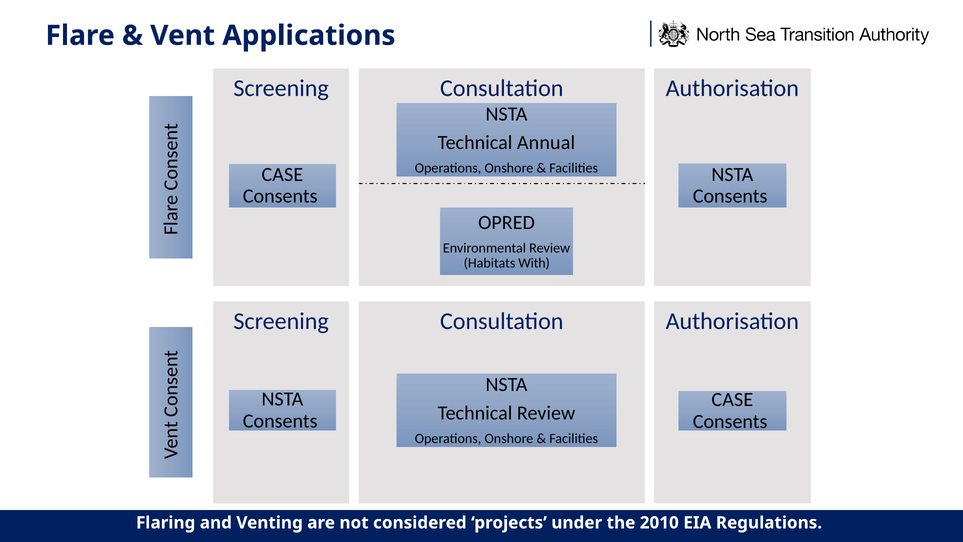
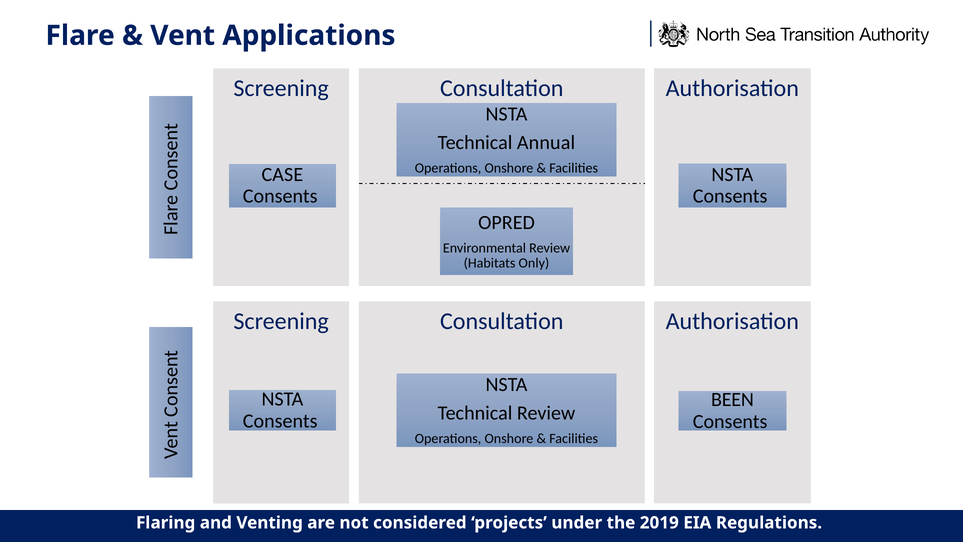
With: With -> Only
CASE at (732, 399): CASE -> BEEN
2010: 2010 -> 2019
